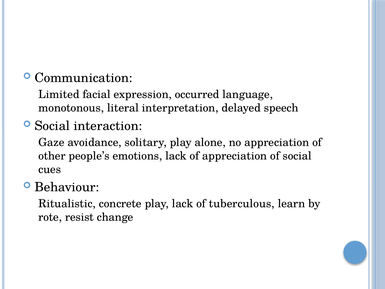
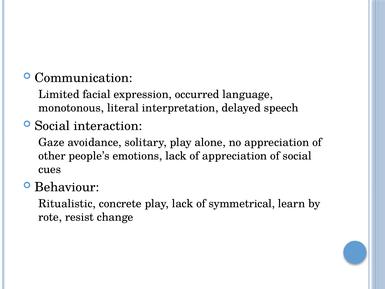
tuberculous: tuberculous -> symmetrical
